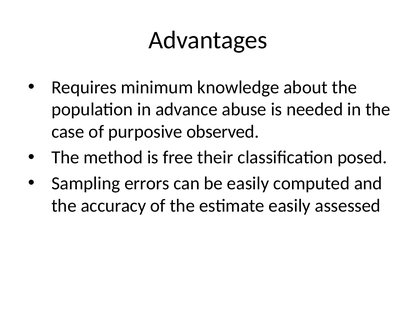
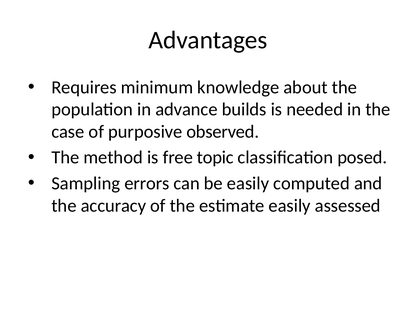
abuse: abuse -> builds
their: their -> topic
